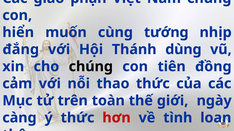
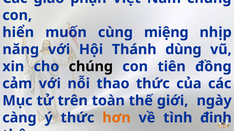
tướng: tướng -> miệng
đắng: đắng -> năng
hơn colour: red -> orange
loan: loan -> đinh
